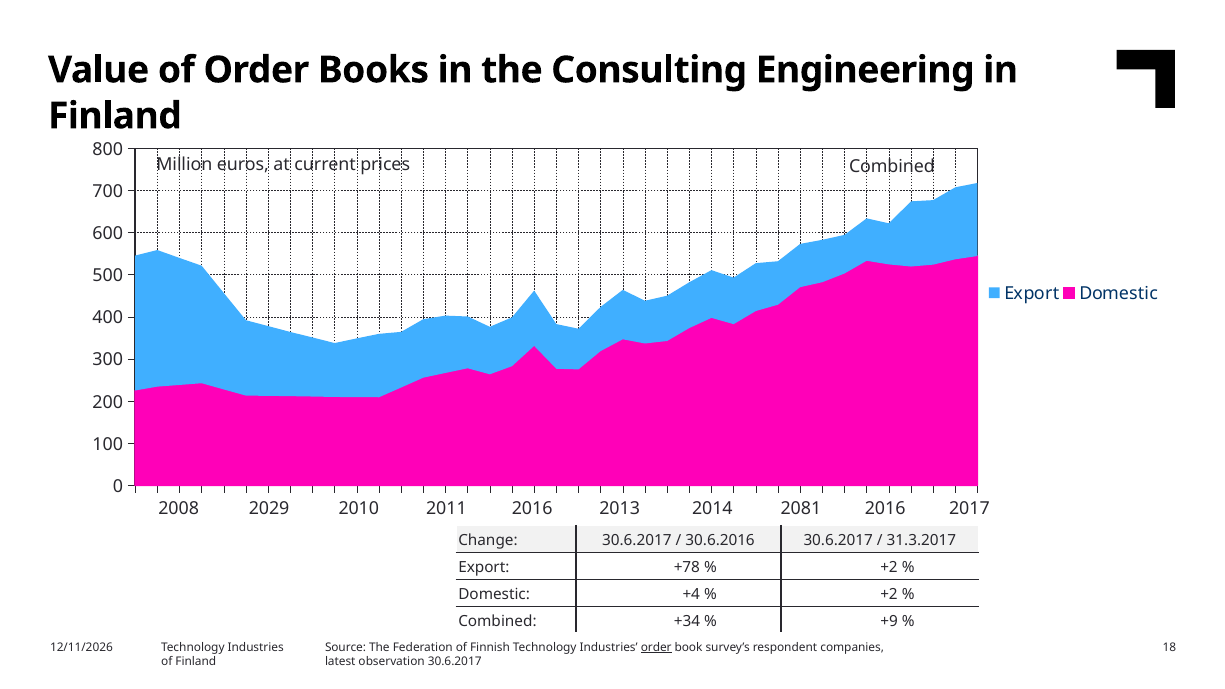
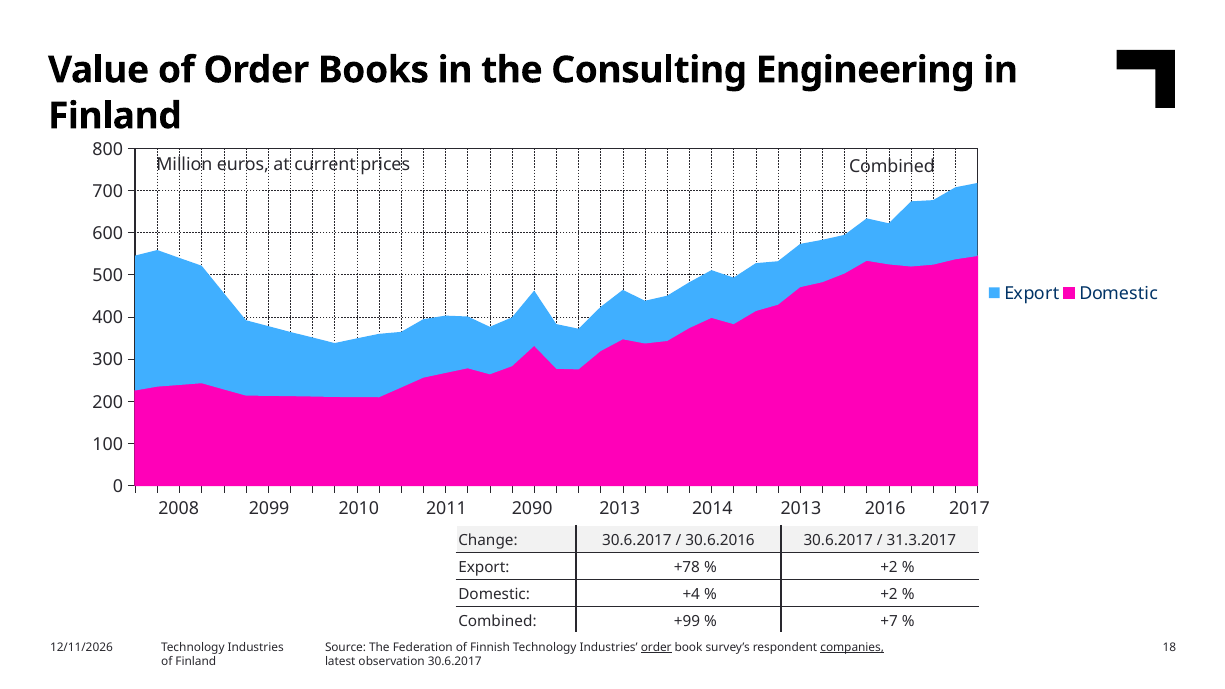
2029: 2029 -> 2099
2011 2016: 2016 -> 2090
2014 2081: 2081 -> 2013
+34: +34 -> +99
+9: +9 -> +7
companies underline: none -> present
